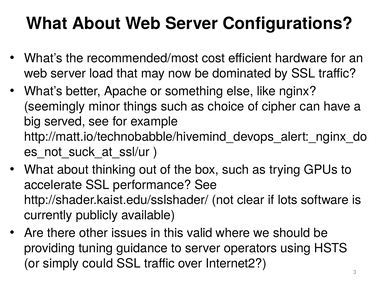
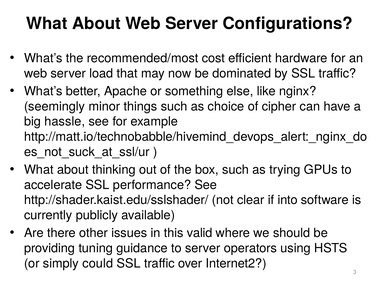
served: served -> hassle
lots: lots -> into
